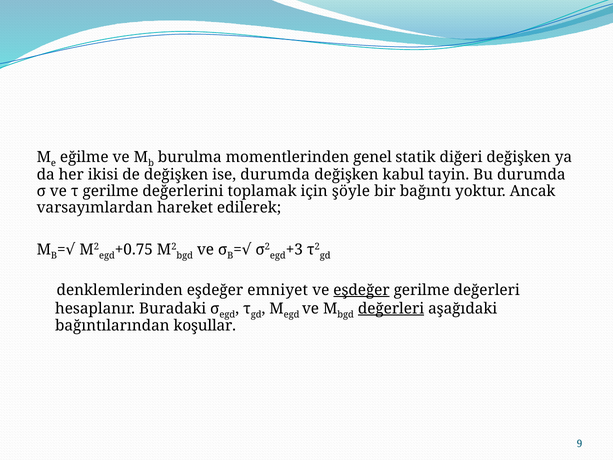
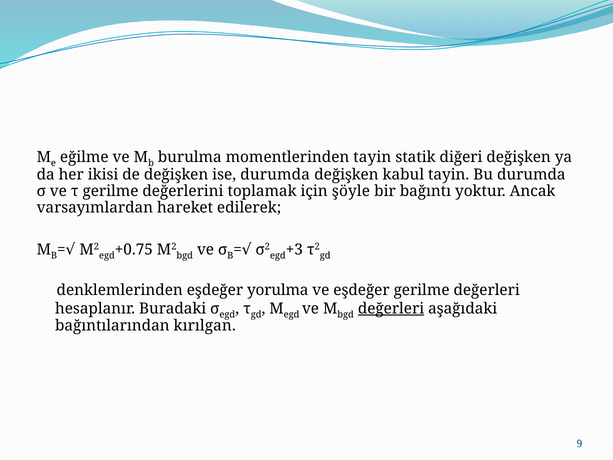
momentlerinden genel: genel -> tayin
emniyet: emniyet -> yorulma
eşdeğer at (361, 290) underline: present -> none
koşullar: koşullar -> kırılgan
